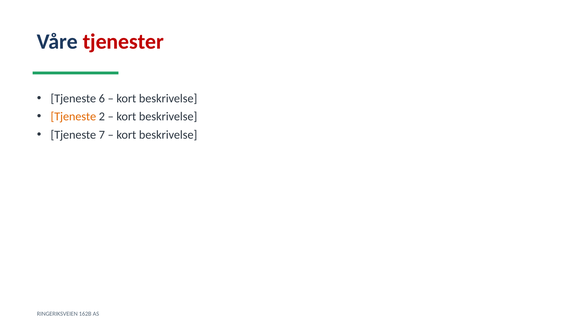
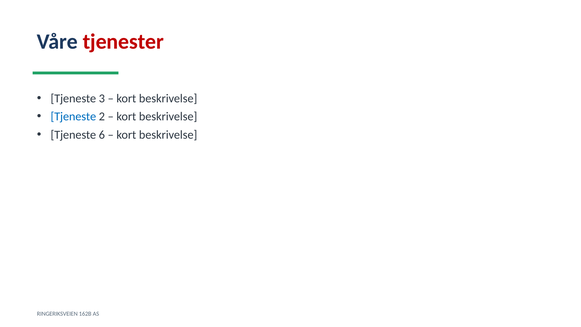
6: 6 -> 3
Tjeneste at (73, 117) colour: orange -> blue
7: 7 -> 6
